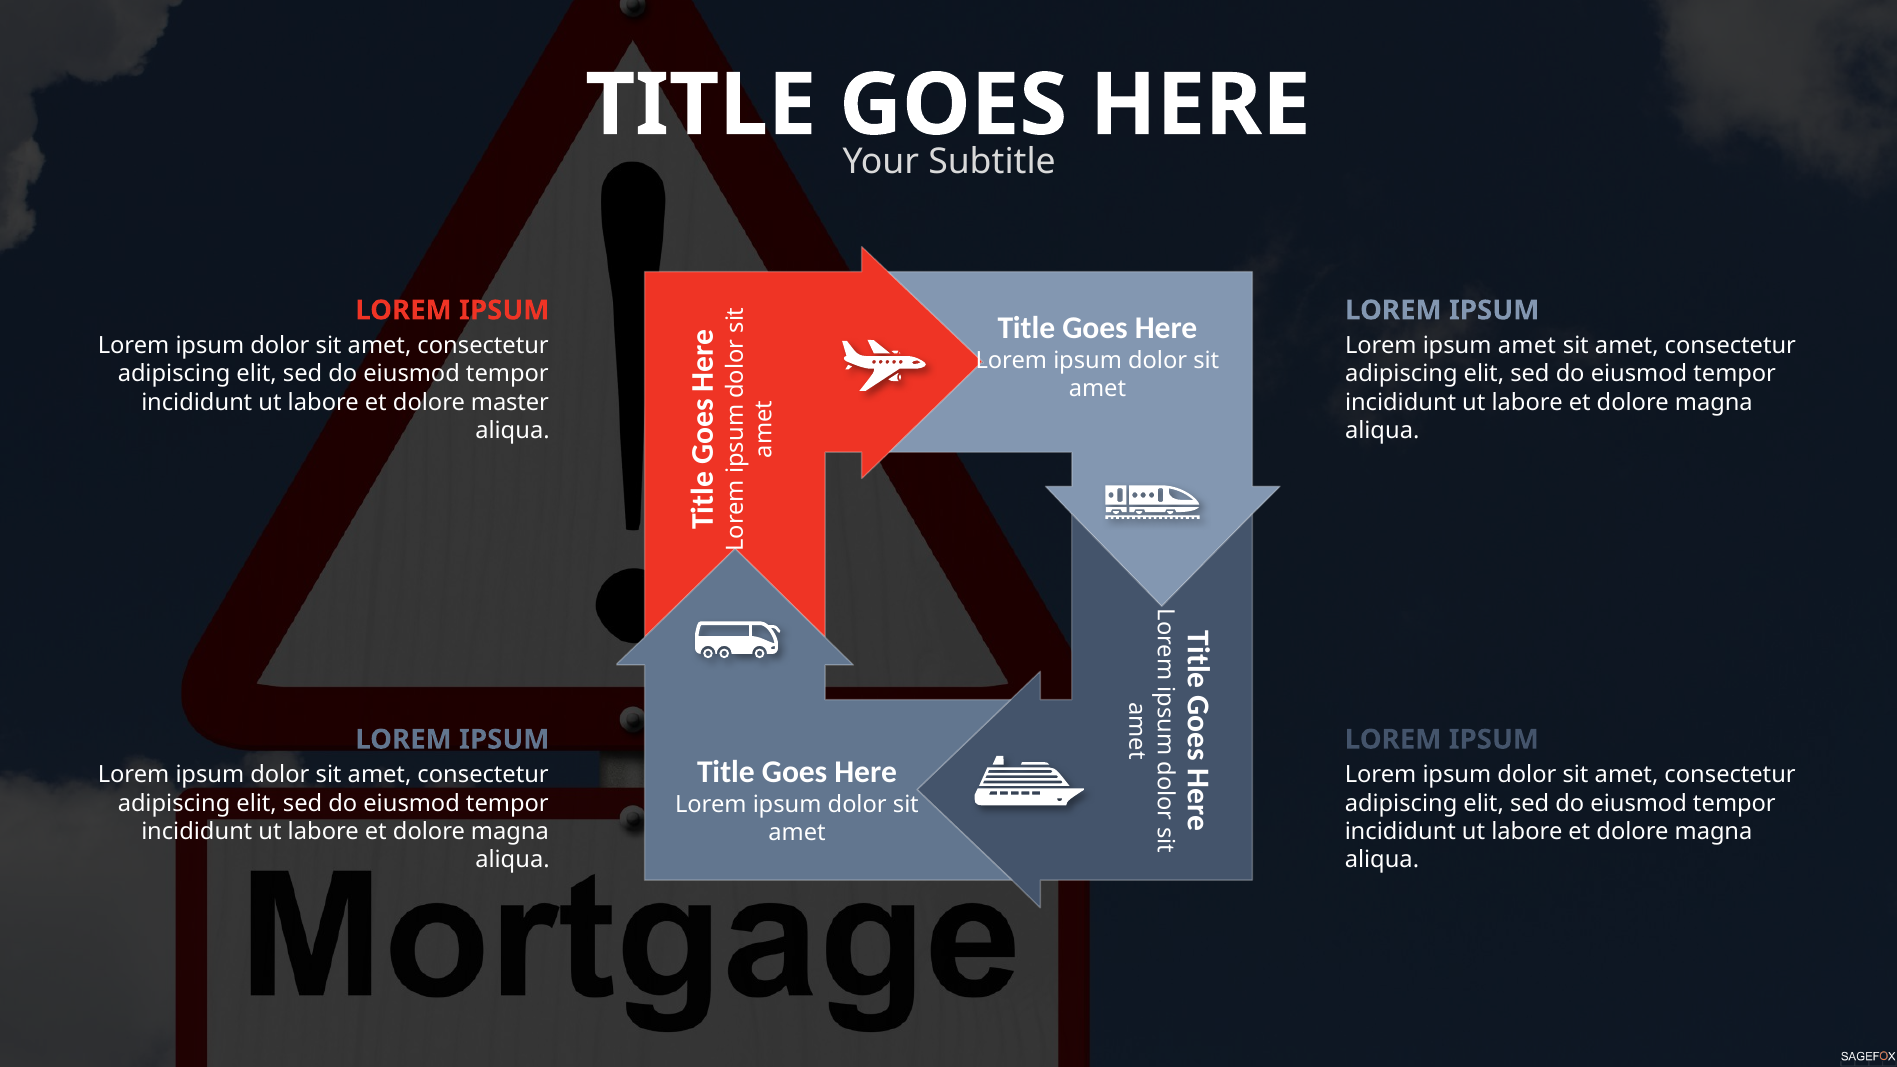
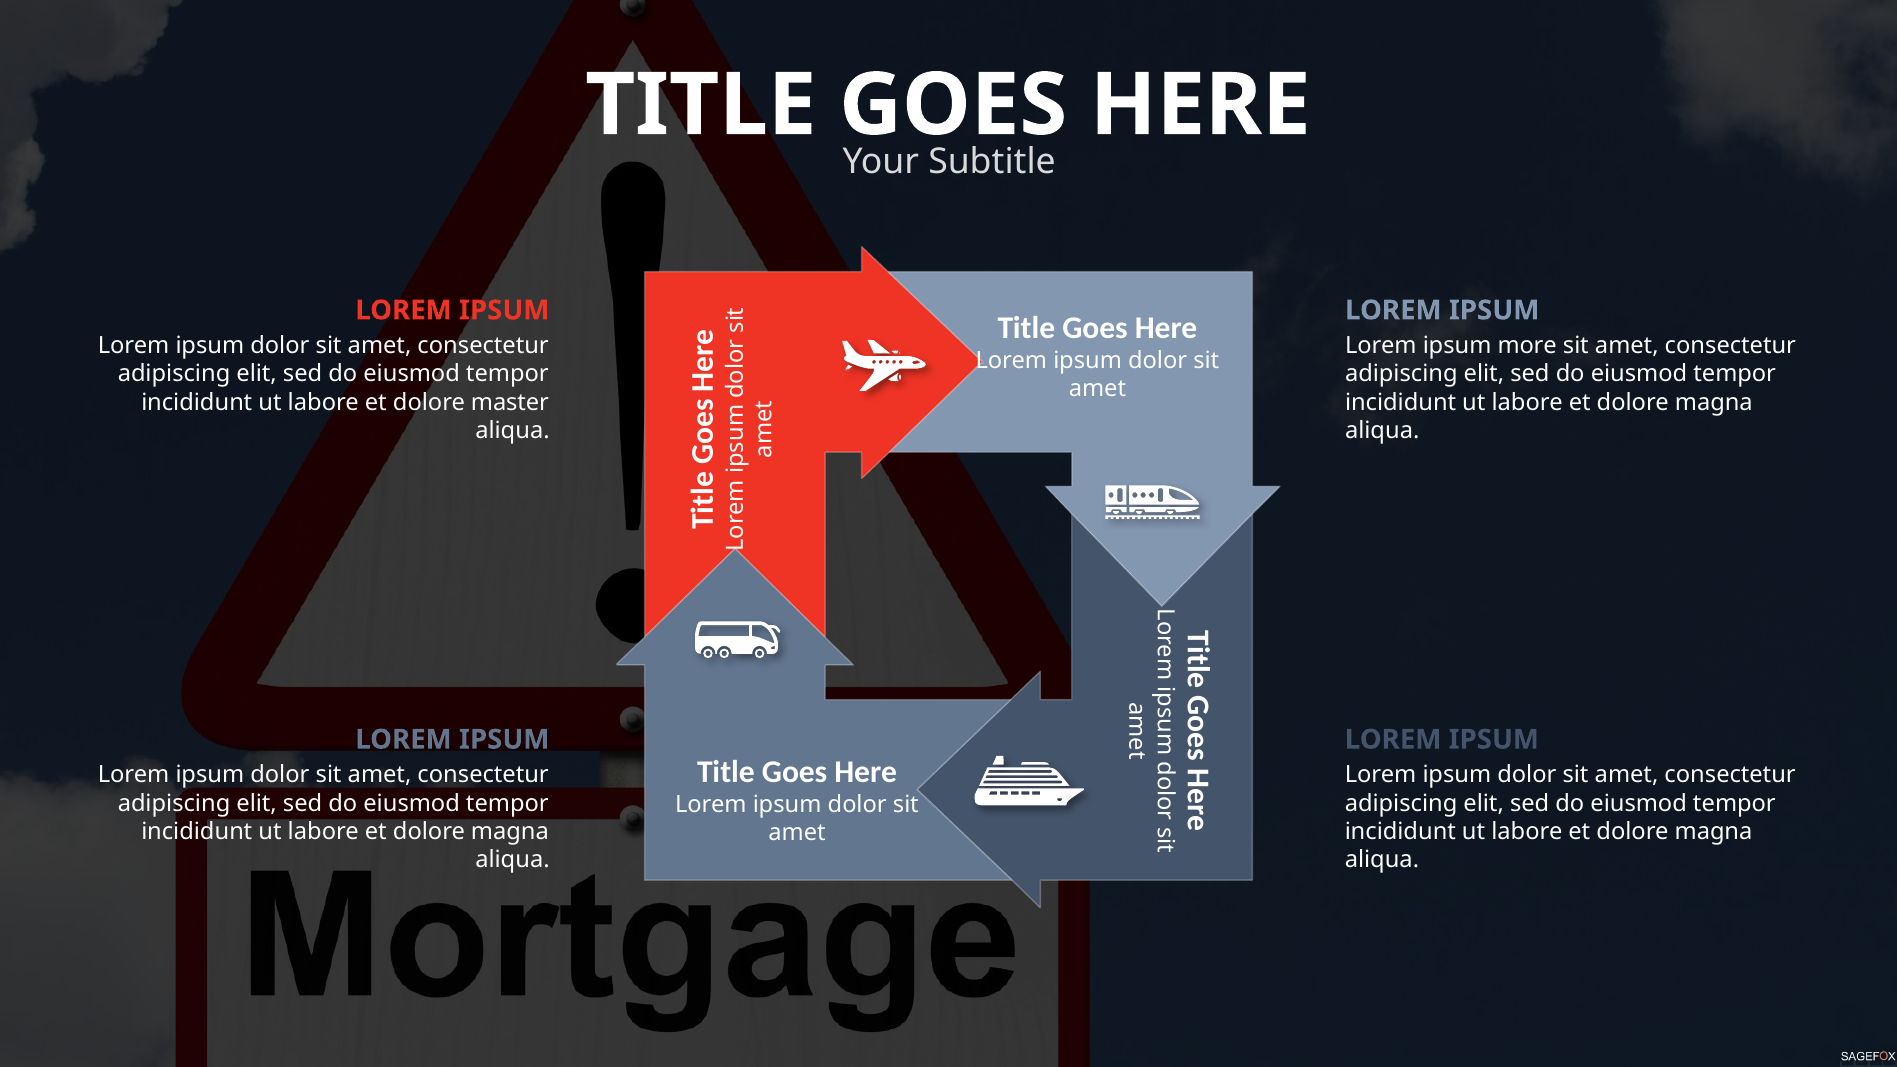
ipsum amet: amet -> more
